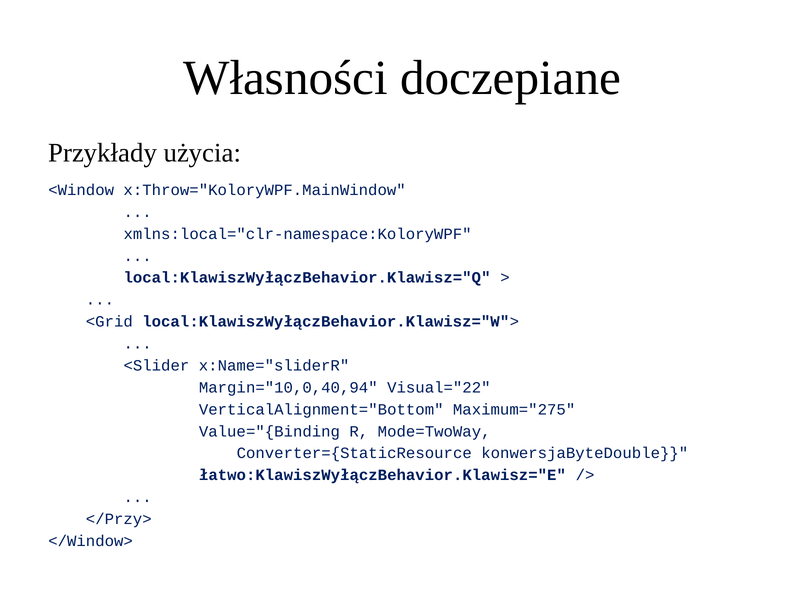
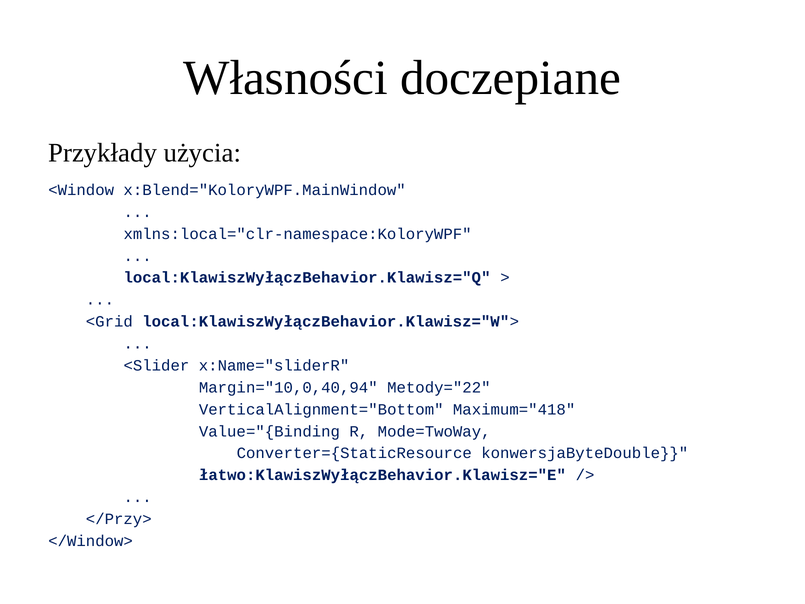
x:Throw="KoloryWPF.MainWindow: x:Throw="KoloryWPF.MainWindow -> x:Blend="KoloryWPF.MainWindow
Visual="22: Visual="22 -> Metody="22
Maximum="275: Maximum="275 -> Maximum="418
